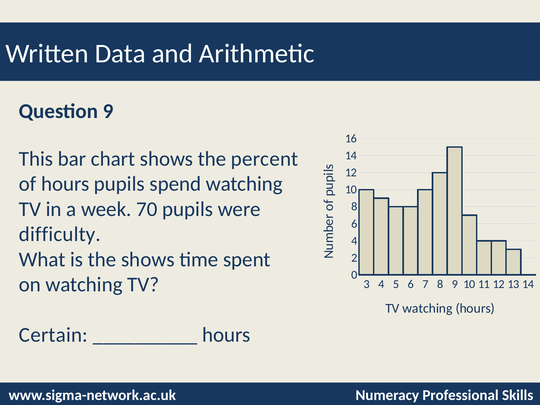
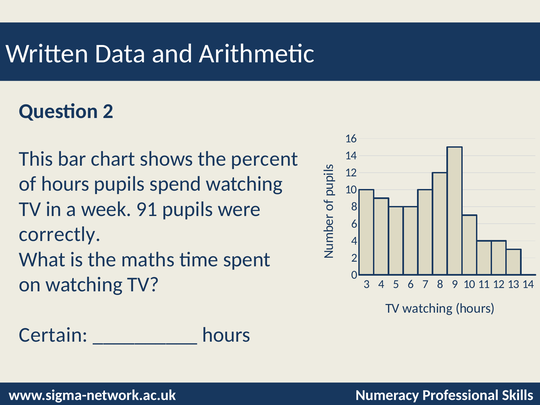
Question 9: 9 -> 2
70: 70 -> 91
difficulty: difficulty -> correctly
the shows: shows -> maths
